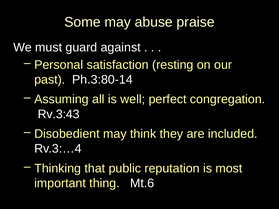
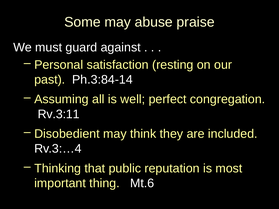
Ph.3:80-14: Ph.3:80-14 -> Ph.3:84-14
Rv.3:43: Rv.3:43 -> Rv.3:11
